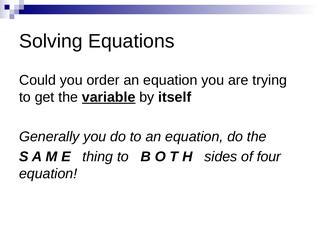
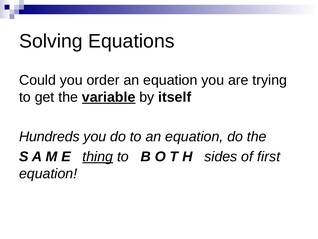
Generally: Generally -> Hundreds
thing underline: none -> present
four: four -> first
